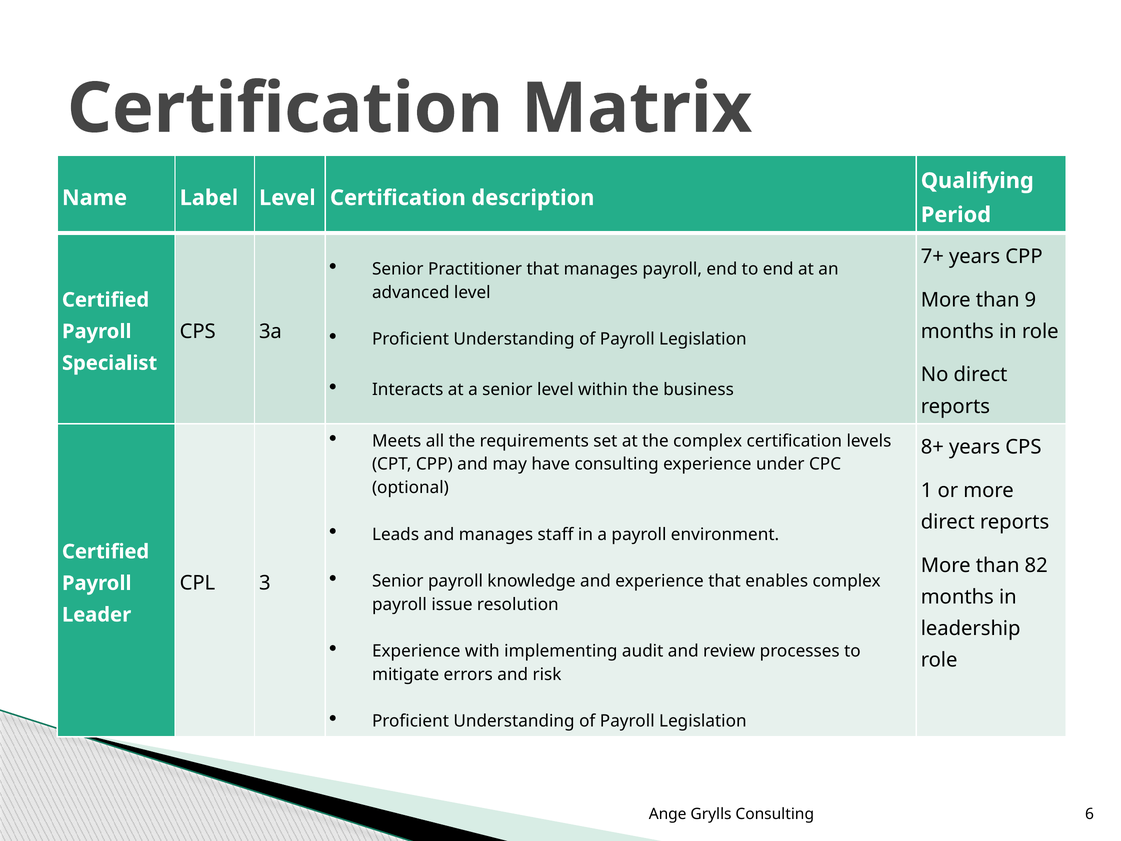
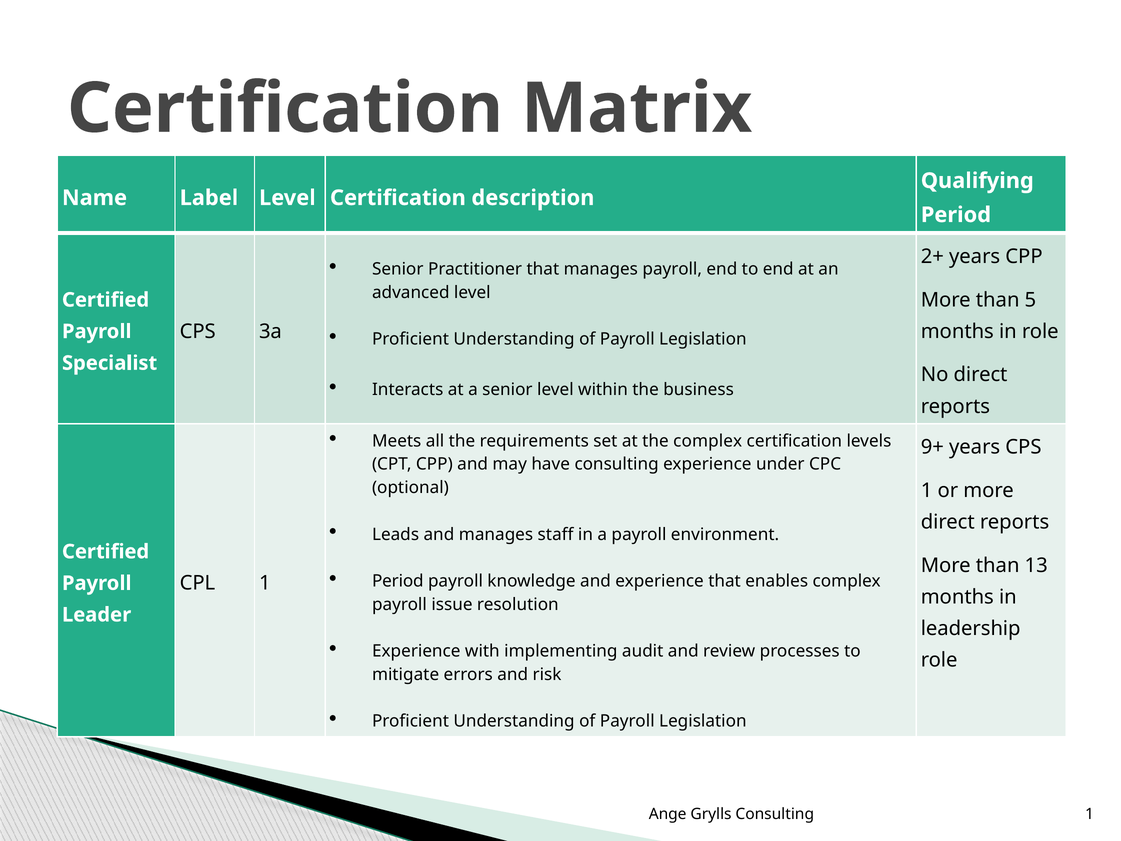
7+: 7+ -> 2+
9: 9 -> 5
8+: 8+ -> 9+
82: 82 -> 13
Senior at (398, 581): Senior -> Period
CPL 3: 3 -> 1
Consulting 6: 6 -> 1
